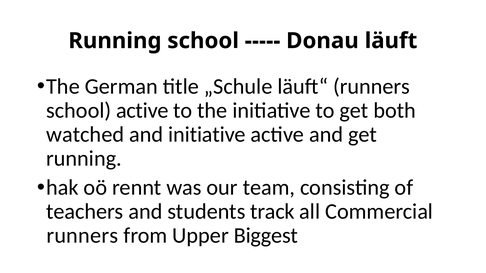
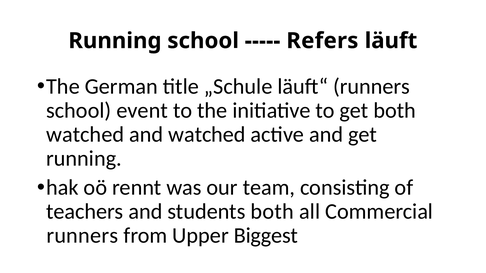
Donau: Donau -> Refers
school active: active -> event
and initiative: initiative -> watched
students track: track -> both
